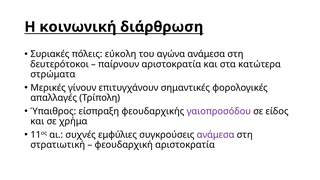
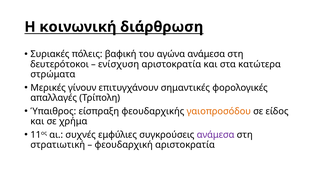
εύκολη: εύκολη -> βαφική
παίρνουν: παίρνουν -> ενίσχυση
γαιοπροσόδου colour: purple -> orange
